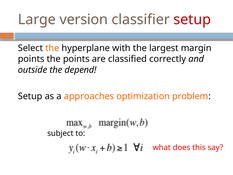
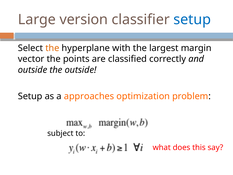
setup at (192, 19) colour: red -> blue
points at (31, 59): points -> vector
the depend: depend -> outside
